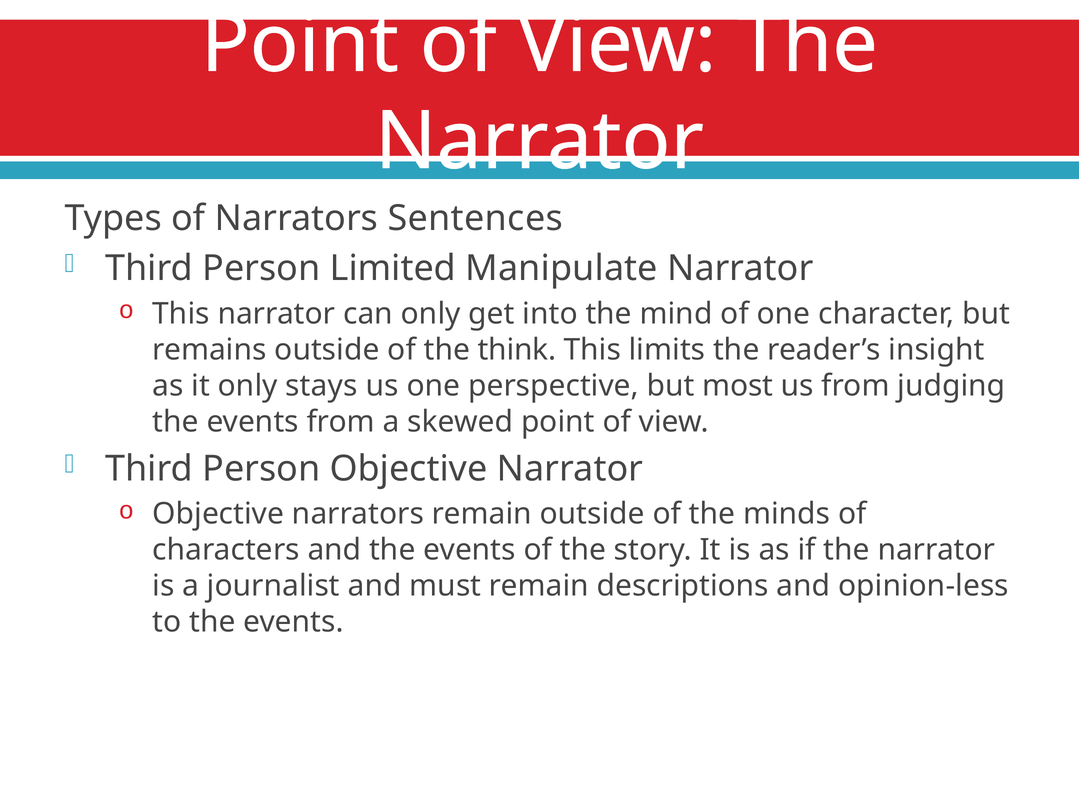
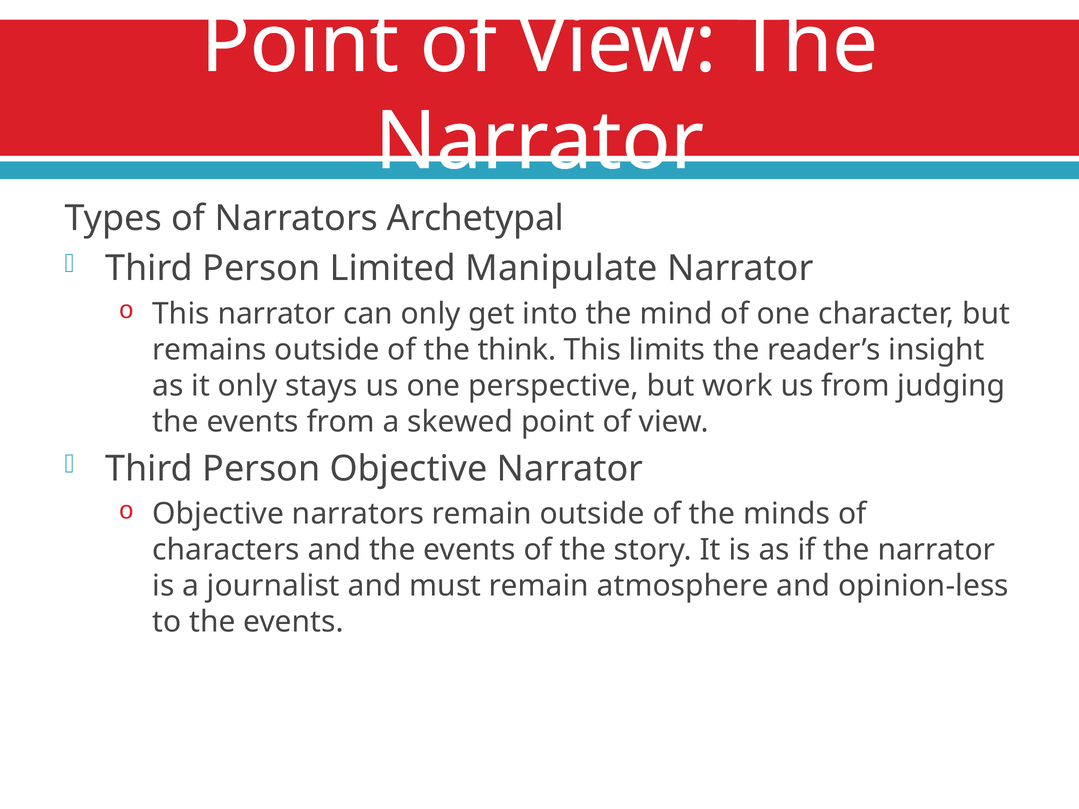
Sentences: Sentences -> Archetypal
most: most -> work
descriptions: descriptions -> atmosphere
